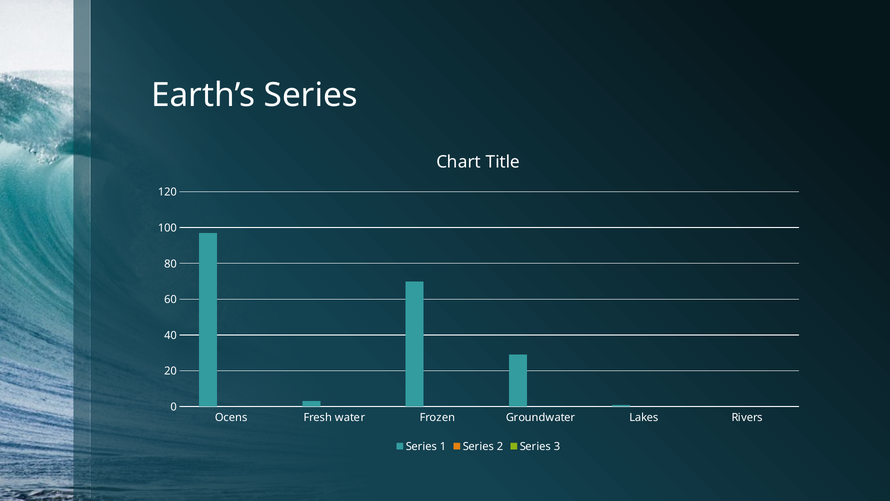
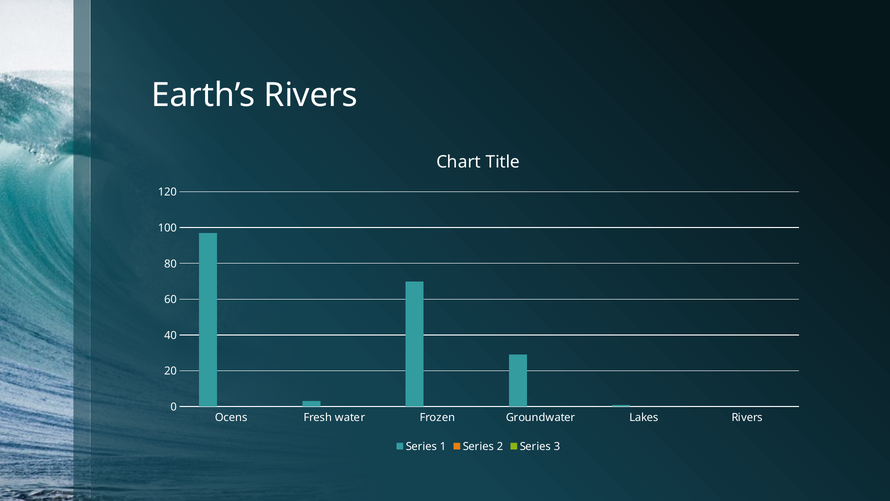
Earth’s Series: Series -> Rivers
